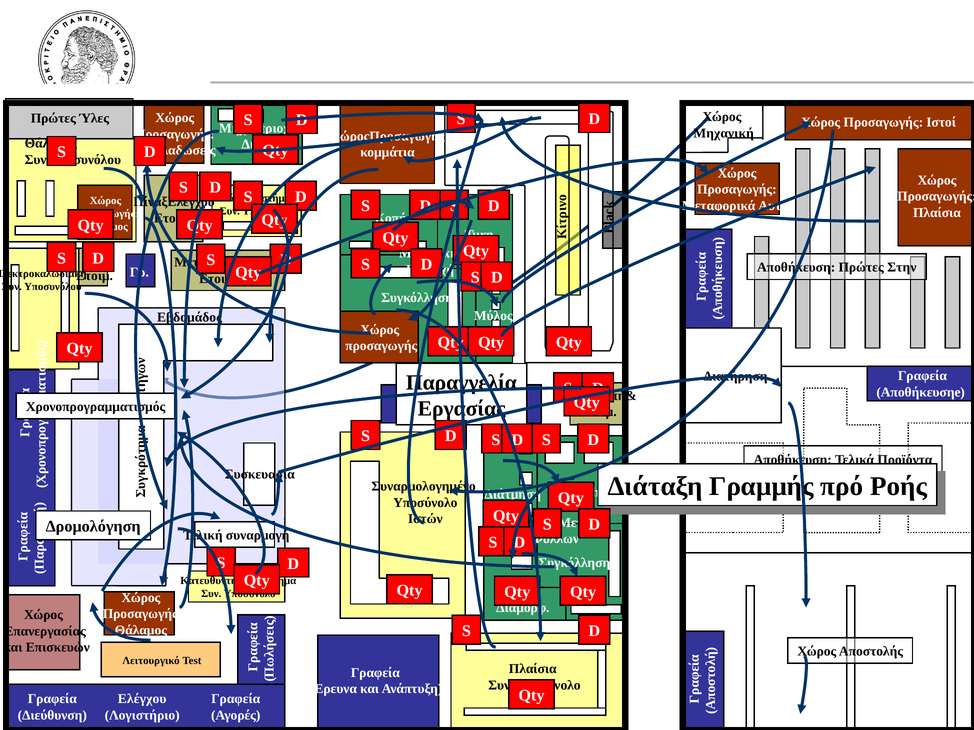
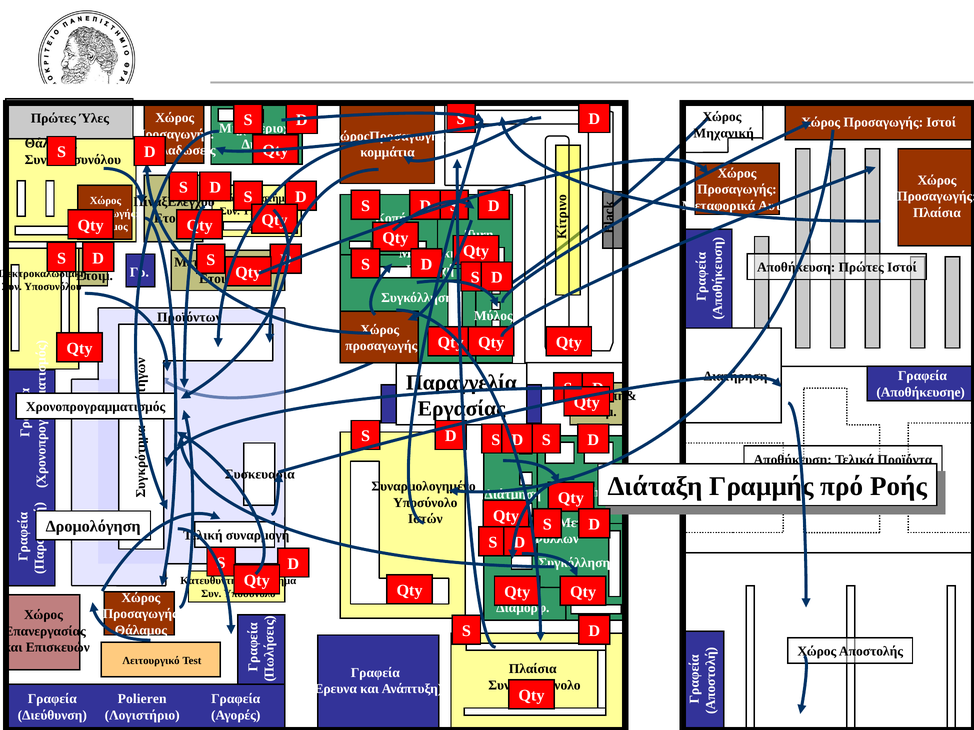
Πρώτες Στην: Στην -> Ιστοί
Εβδομάδος: Εβδομάδος -> Προϊόντων
Ελέγχου: Ελέγχου -> Polieren
